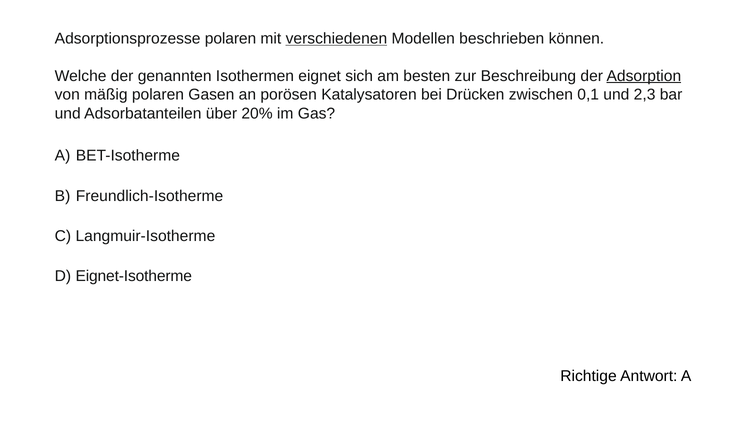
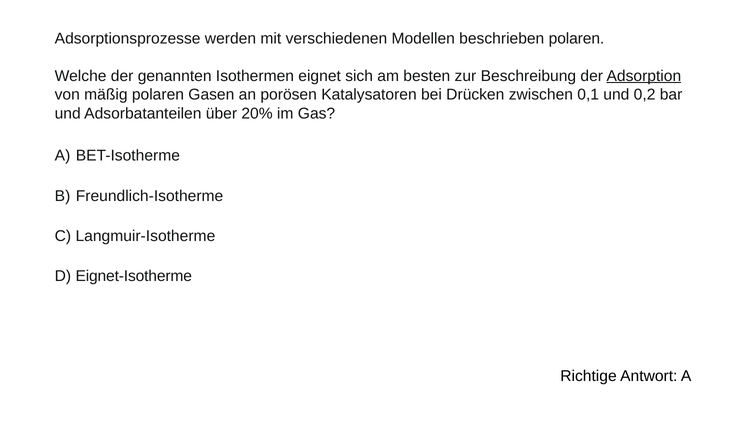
Adsorptionsprozesse polaren: polaren -> werden
verschiedenen underline: present -> none
beschrieben können: können -> polaren
2,3: 2,3 -> 0,2
